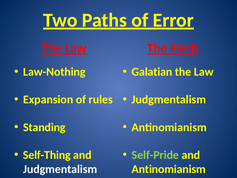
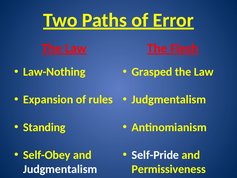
Galatian: Galatian -> Grasped
Self-Thing: Self-Thing -> Self-Obey
Self-Pride colour: light green -> white
Antinomianism at (169, 169): Antinomianism -> Permissiveness
